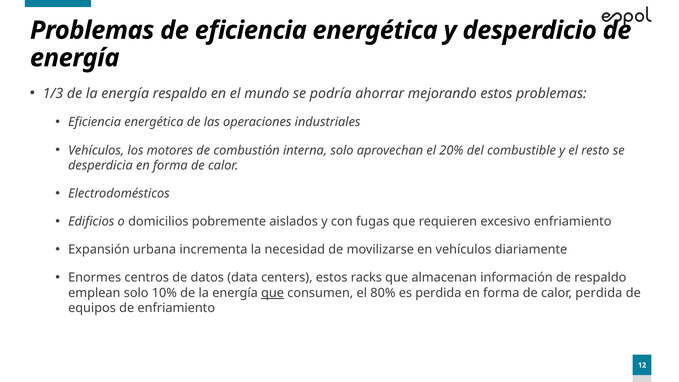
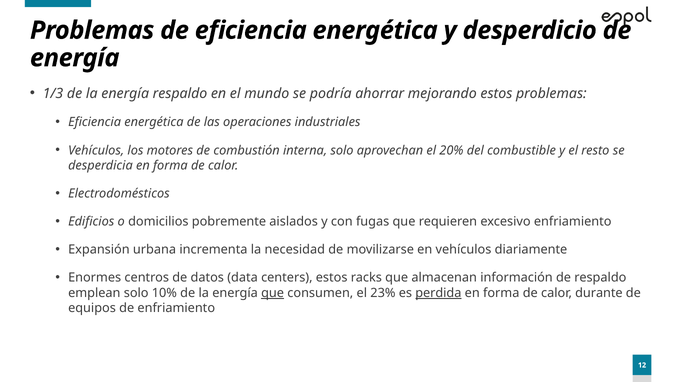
80%: 80% -> 23%
perdida at (438, 293) underline: none -> present
calor perdida: perdida -> durante
